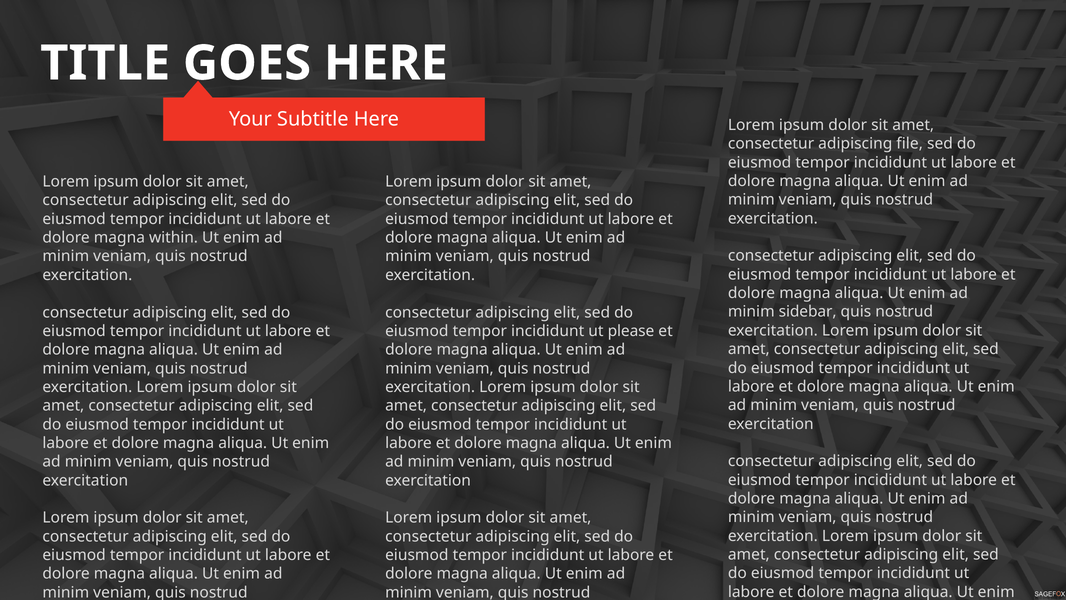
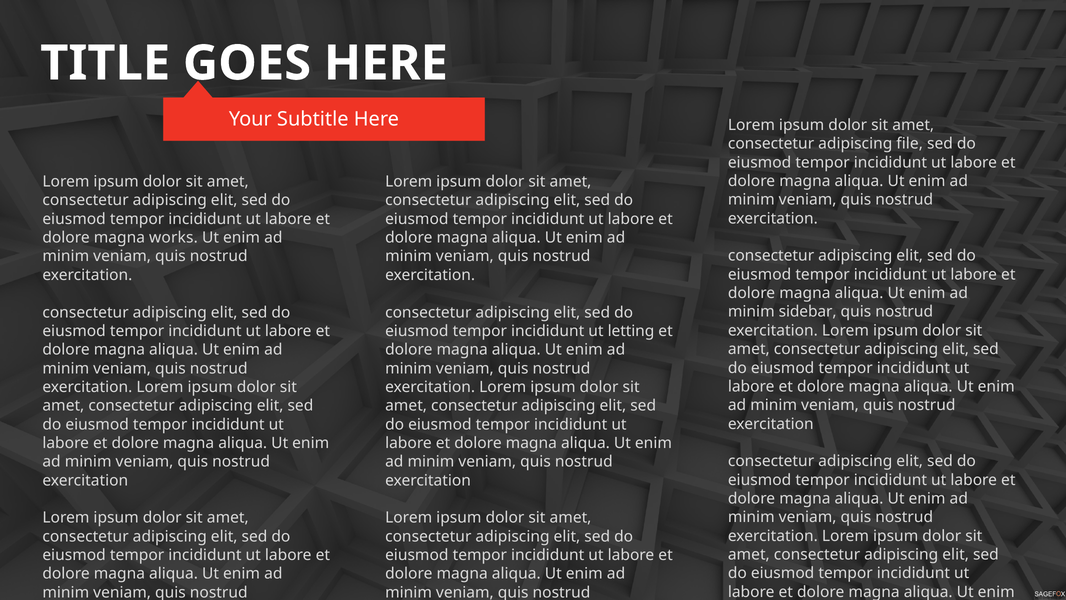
within: within -> works
please: please -> letting
